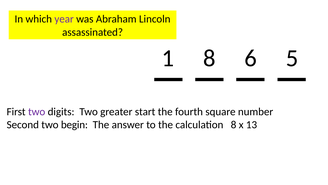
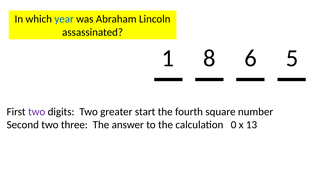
year colour: purple -> blue
begin: begin -> three
calculation 8: 8 -> 0
